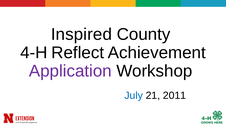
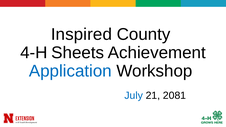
Reflect: Reflect -> Sheets
Application colour: purple -> blue
2011: 2011 -> 2081
